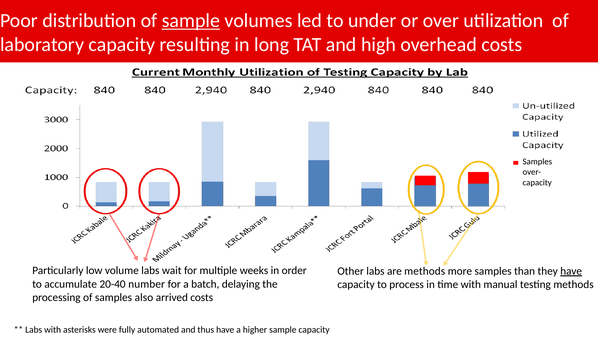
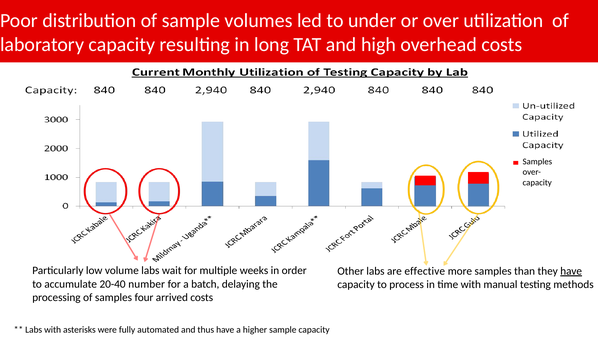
sample at (191, 21) underline: present -> none
are methods: methods -> effective
also: also -> four
